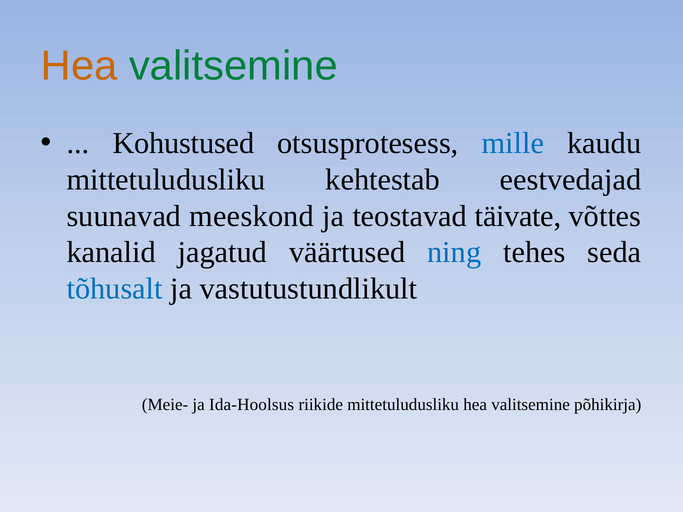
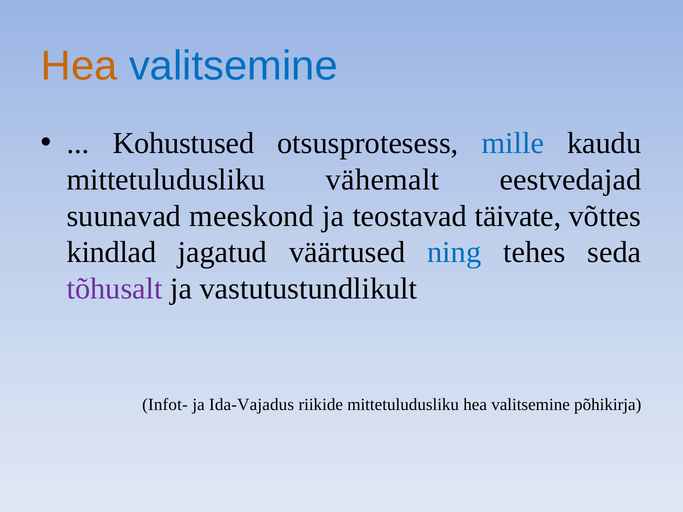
valitsemine at (233, 66) colour: green -> blue
kehtestab: kehtestab -> vähemalt
kanalid: kanalid -> kindlad
tõhusalt colour: blue -> purple
Meie-: Meie- -> Infot-
Ida-Hoolsus: Ida-Hoolsus -> Ida-Vajadus
